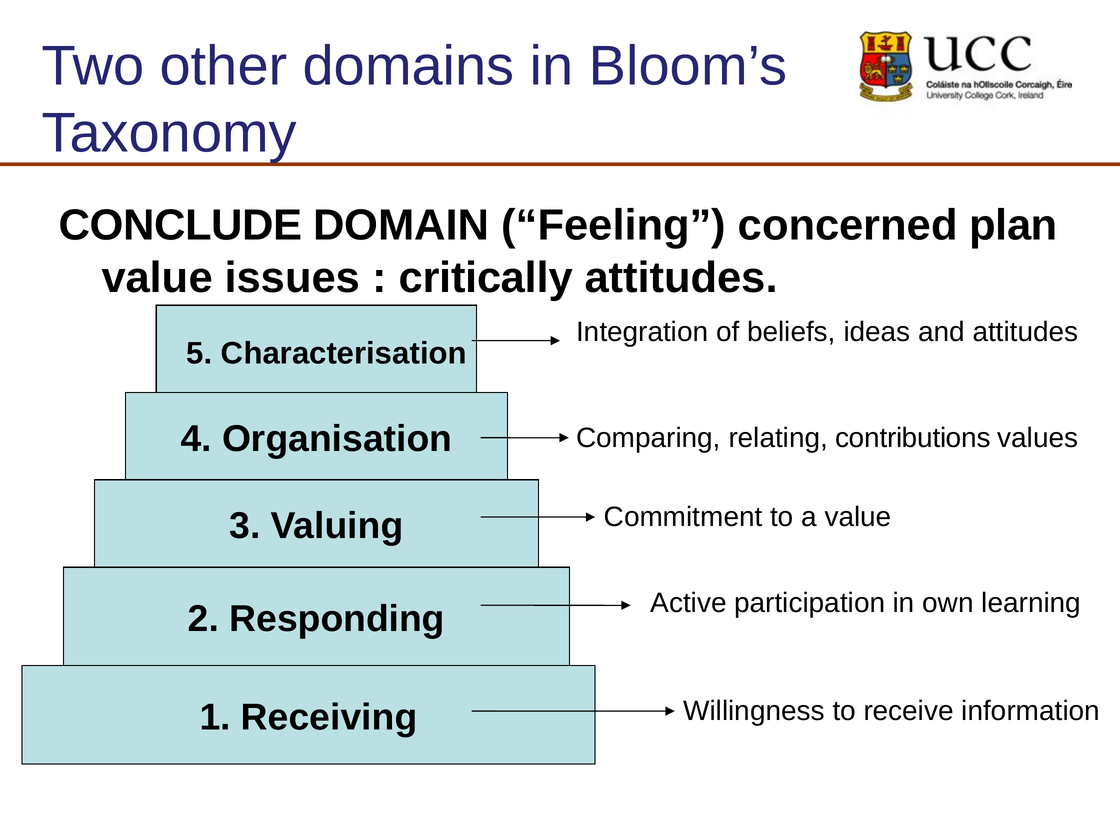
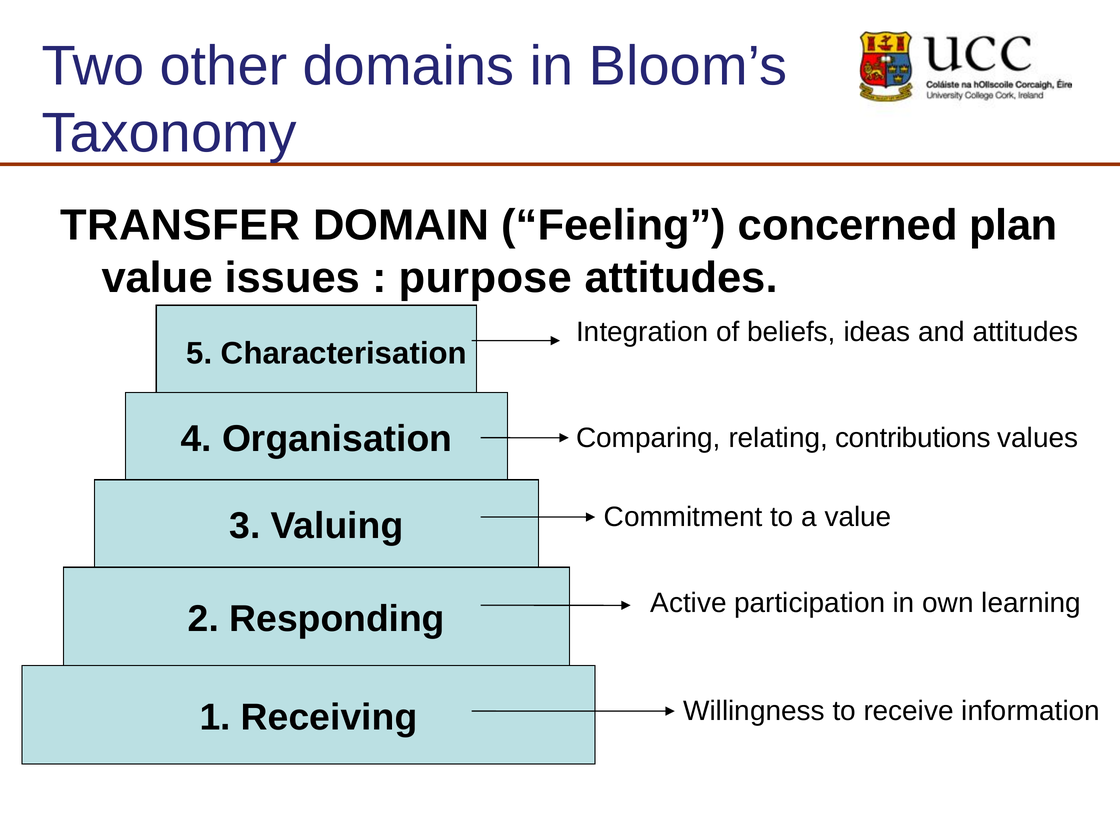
CONCLUDE: CONCLUDE -> TRANSFER
critically: critically -> purpose
